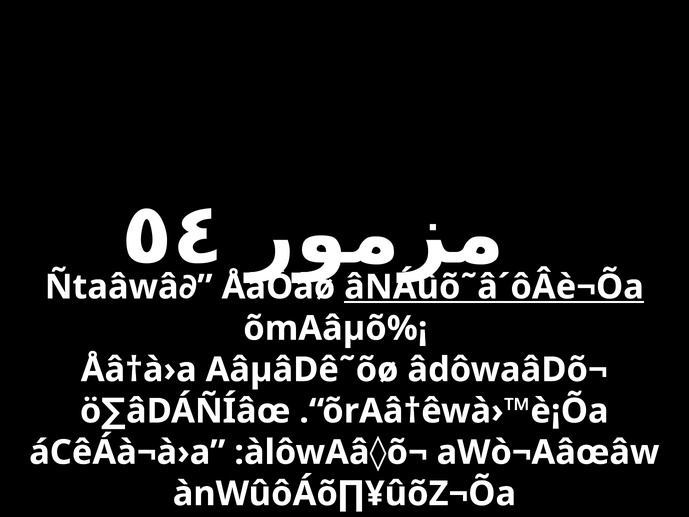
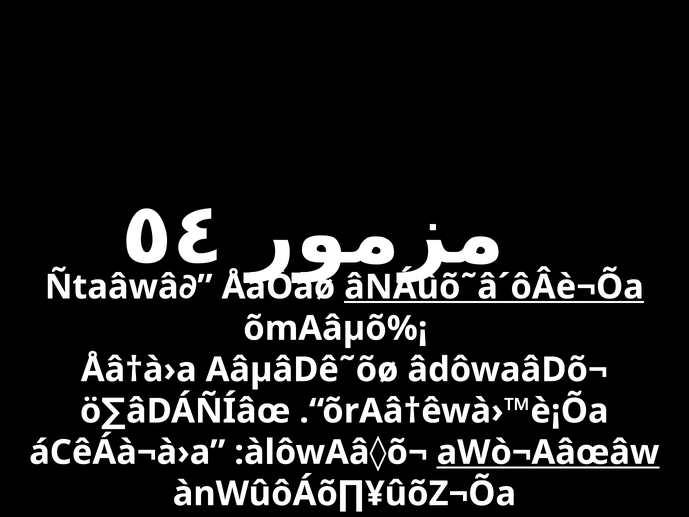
aWò¬Aâœâw underline: none -> present
